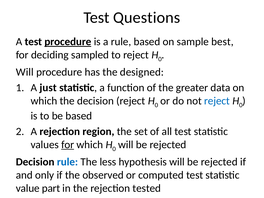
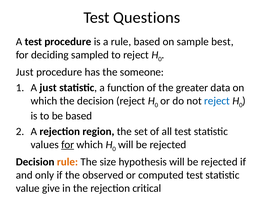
procedure at (68, 42) underline: present -> none
Will at (25, 72): Will -> Just
designed: designed -> someone
rule at (67, 162) colour: blue -> orange
less: less -> size
part: part -> give
tested: tested -> critical
